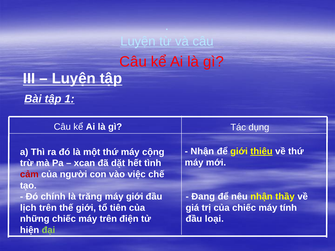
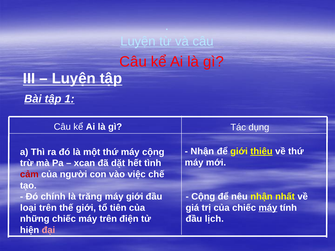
Đang at (203, 197): Đang -> Cộng
thầy: thầy -> nhất
lịch: lịch -> loại
máy at (268, 208) underline: none -> present
loại: loại -> lịch
đại colour: light green -> pink
